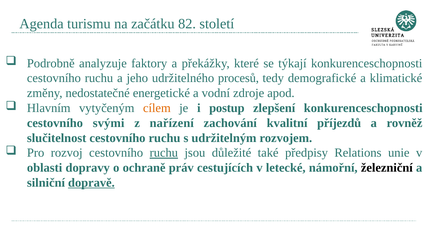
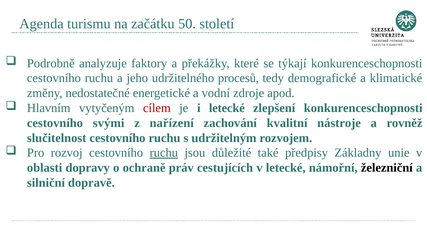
82: 82 -> 50
cílem colour: orange -> red
i postup: postup -> letecké
příjezdů: příjezdů -> nástroje
Relations: Relations -> Základny
dopravě underline: present -> none
